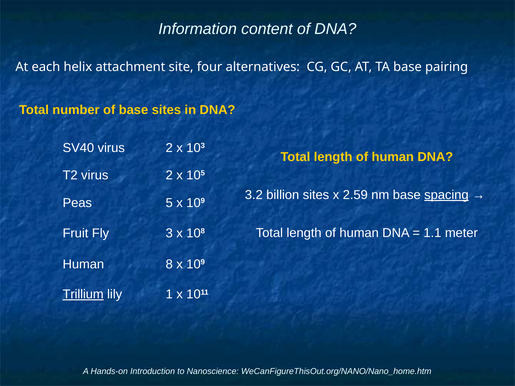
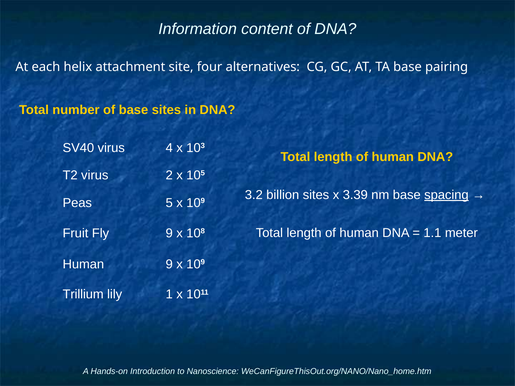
SV40 virus 2: 2 -> 4
2.59: 2.59 -> 3.39
Fly 3: 3 -> 9
Human 8: 8 -> 9
Trillium underline: present -> none
